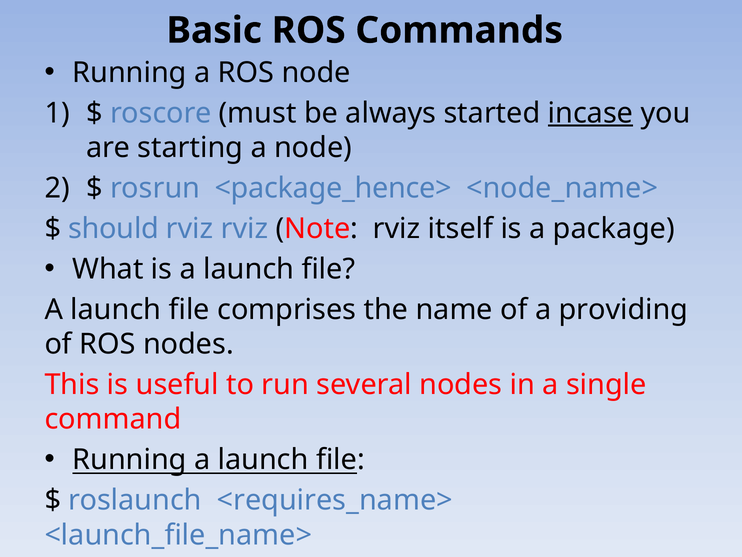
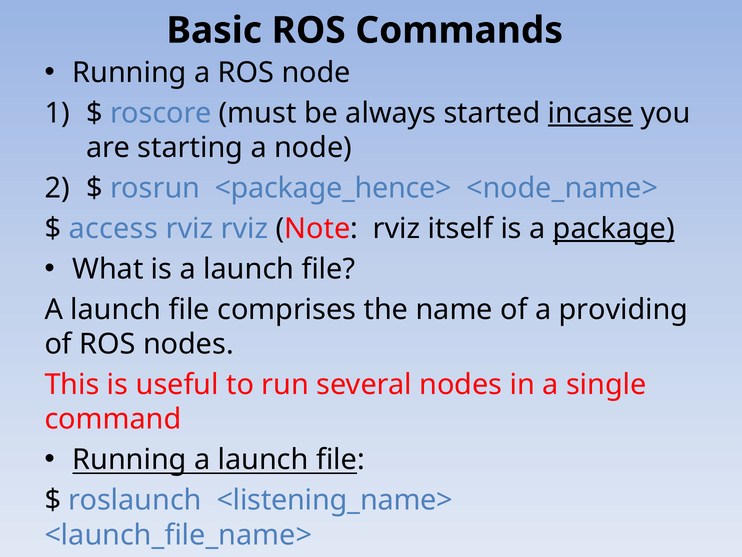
should: should -> access
package underline: none -> present
<requires_name>: <requires_name> -> <listening_name>
